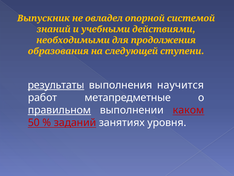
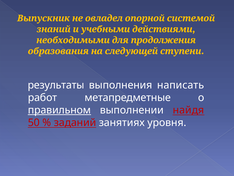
результаты underline: present -> none
научится: научится -> написать
каком: каком -> найдя
